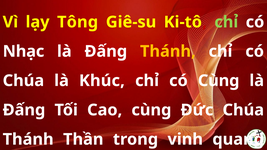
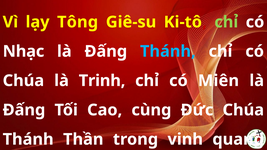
Thánh at (168, 51) colour: yellow -> light blue
Khúc: Khúc -> Trinh
có Cùng: Cùng -> Miên
